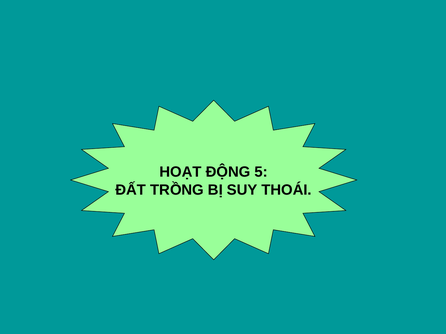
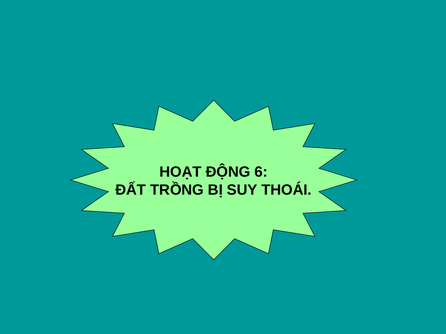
5: 5 -> 6
